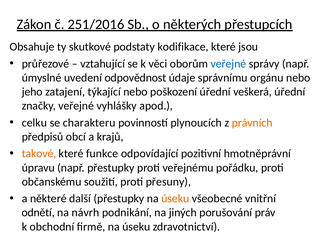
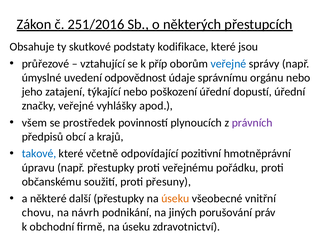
věci: věci -> příp
veškerá: veškerá -> dopustí
celku: celku -> všem
charakteru: charakteru -> prostředek
právních colour: orange -> purple
takové colour: orange -> blue
funkce: funkce -> včetně
odnětí: odnětí -> chovu
